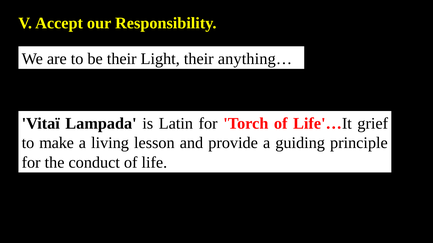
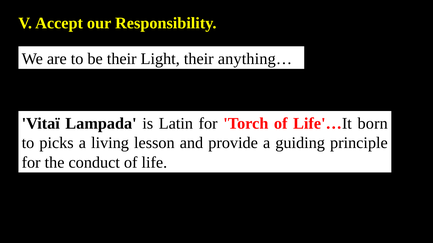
grief: grief -> born
make: make -> picks
